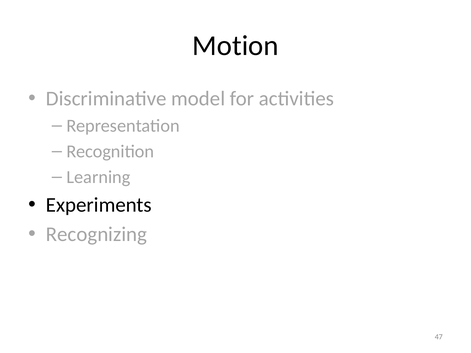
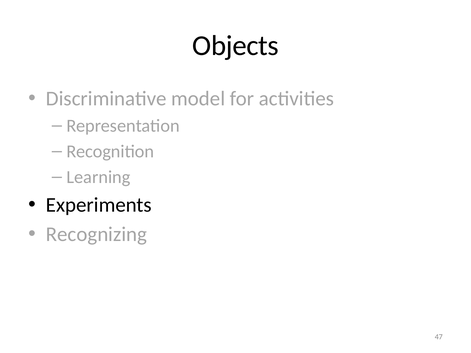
Motion: Motion -> Objects
